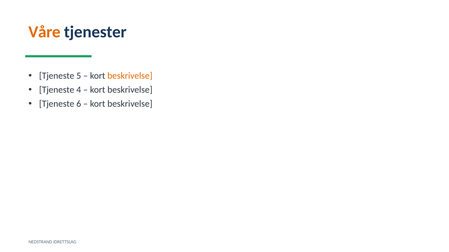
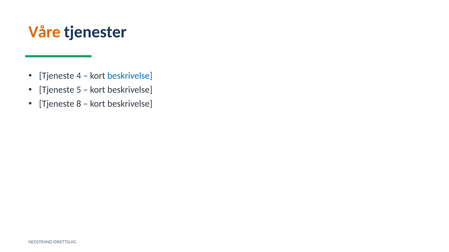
5: 5 -> 4
beskrivelse at (130, 76) colour: orange -> blue
4: 4 -> 5
6: 6 -> 8
